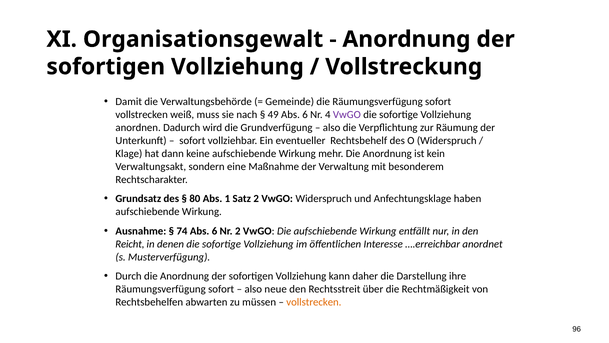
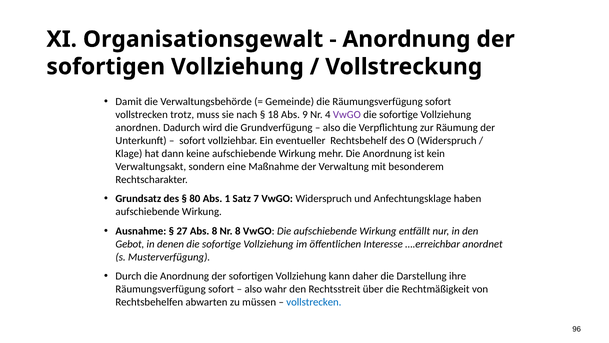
weiß: weiß -> trotz
49: 49 -> 18
6 at (305, 115): 6 -> 9
Satz 2: 2 -> 7
74: 74 -> 27
6 at (215, 231): 6 -> 8
Nr 2: 2 -> 8
Reicht: Reicht -> Gebot
neue: neue -> wahr
vollstrecken at (314, 302) colour: orange -> blue
